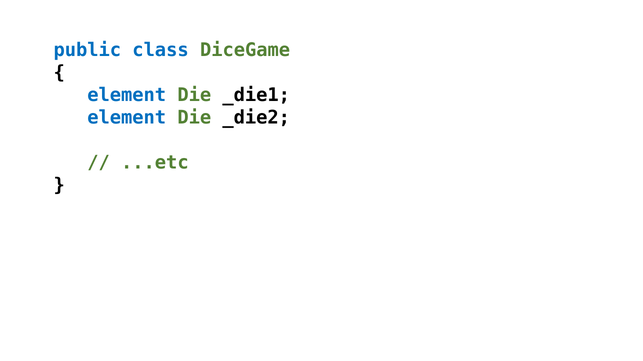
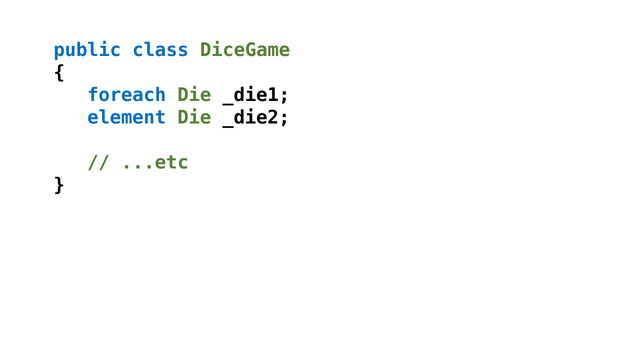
element at (127, 95): element -> foreach
